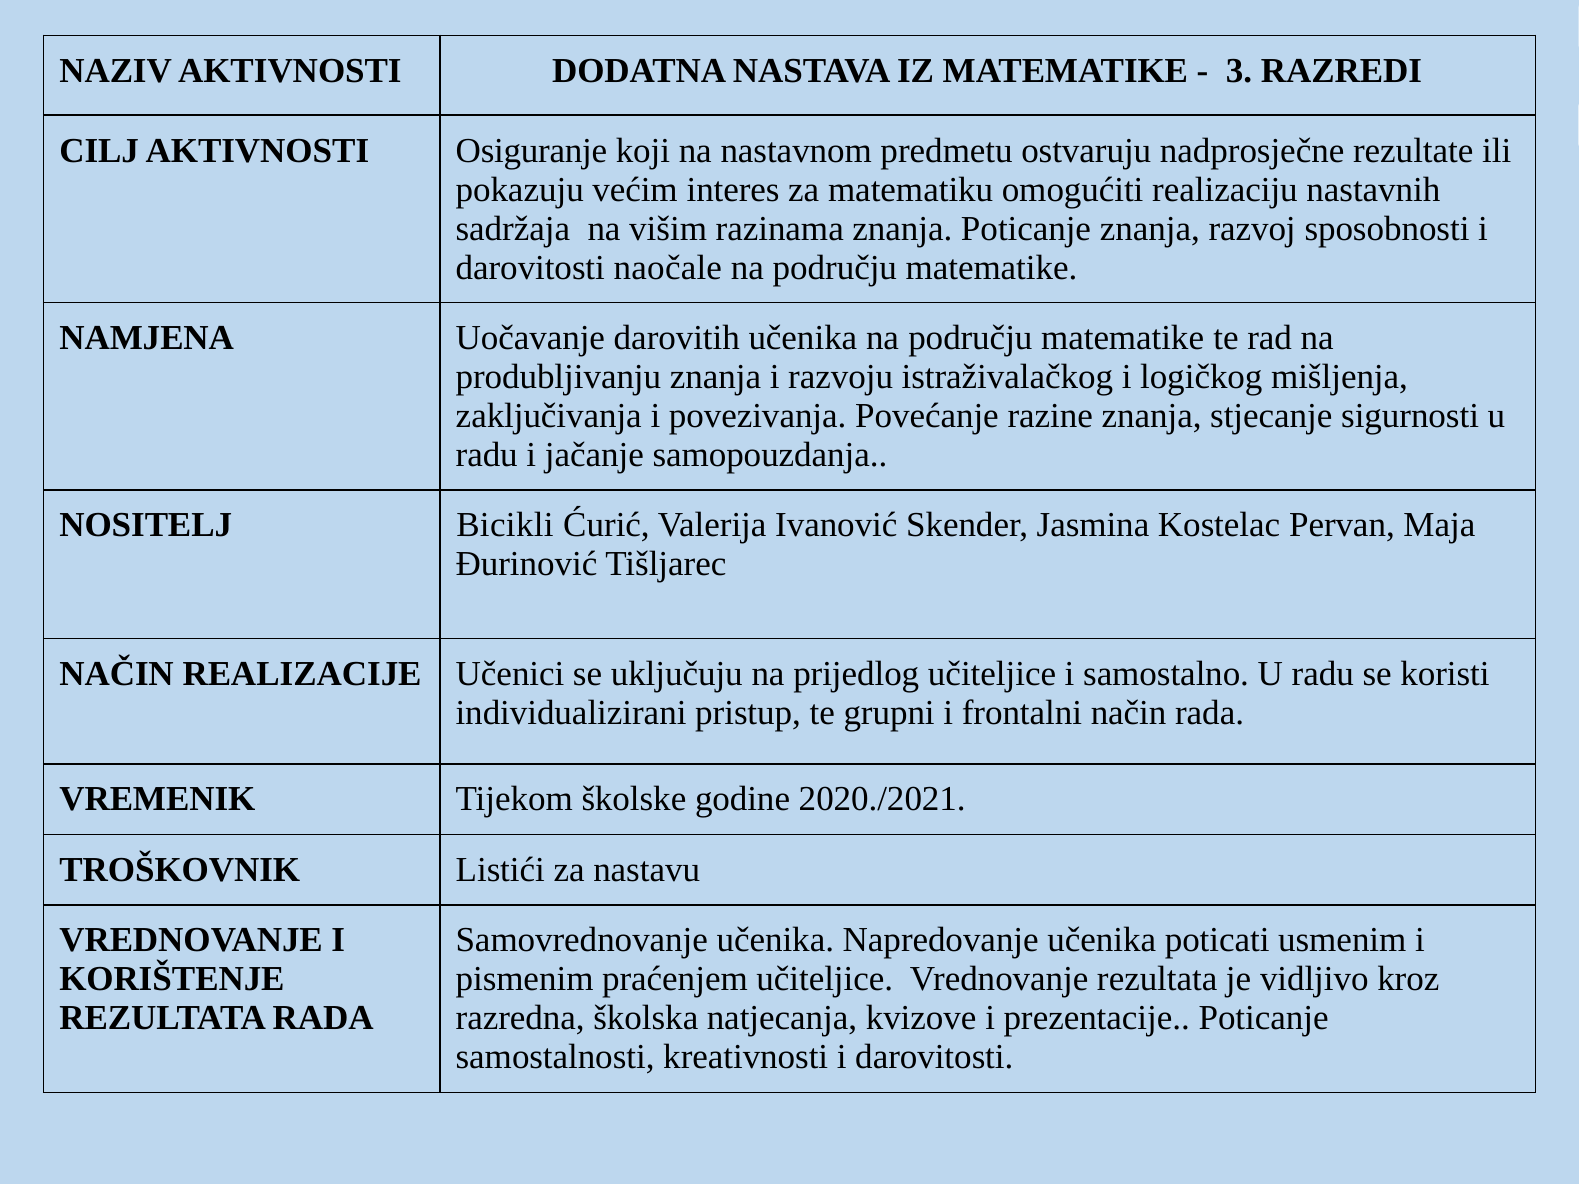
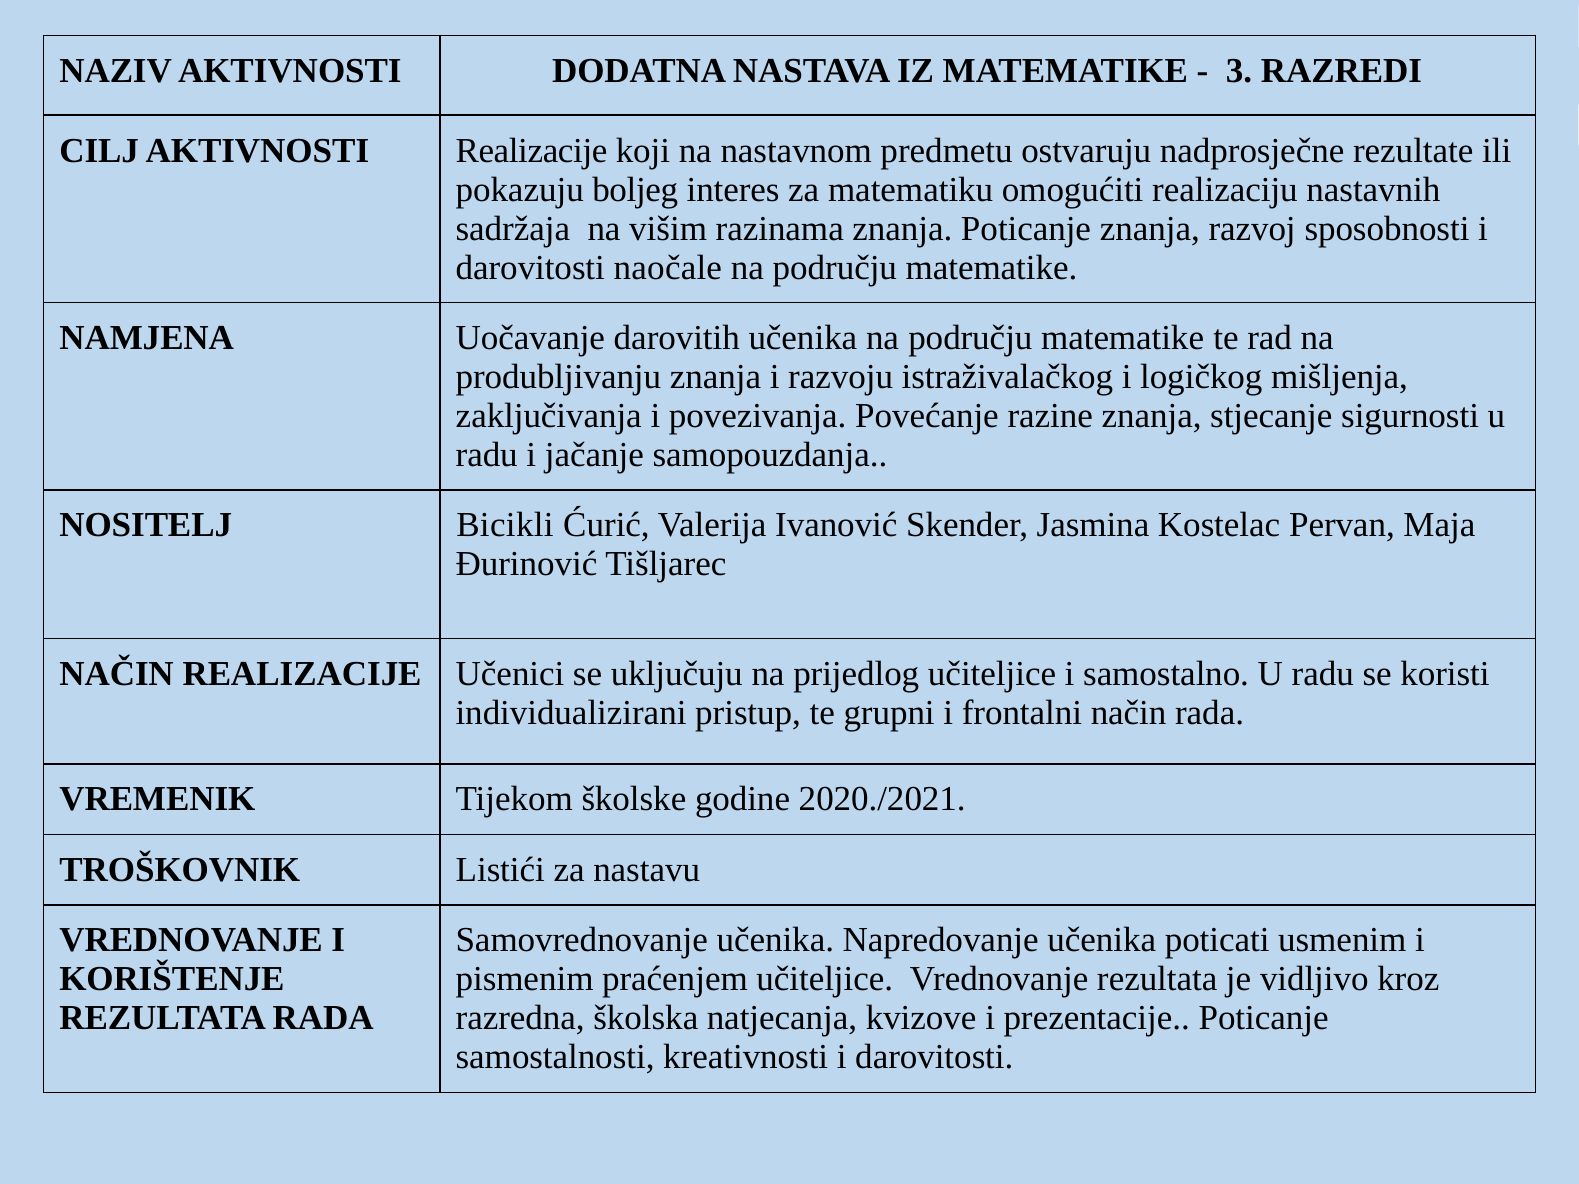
AKTIVNOSTI Osiguranje: Osiguranje -> Realizacije
većim: većim -> boljeg
